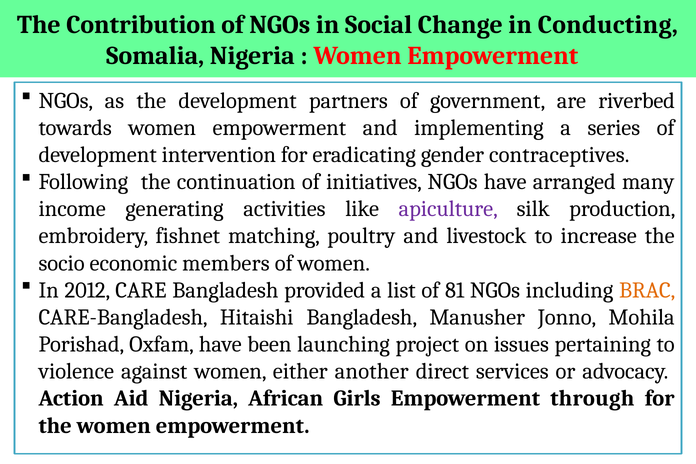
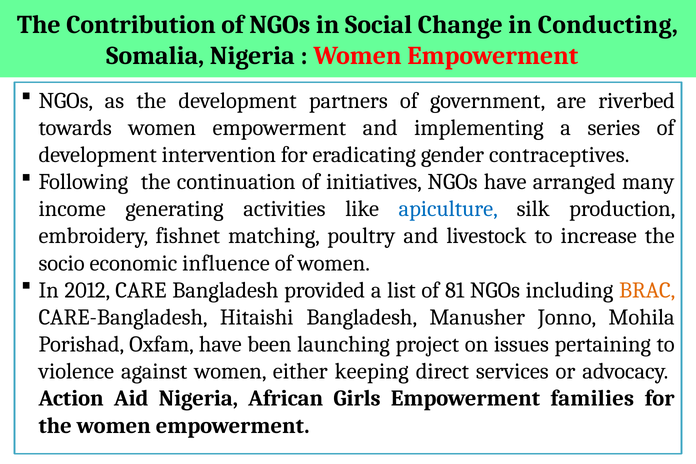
apiculture colour: purple -> blue
members: members -> influence
another: another -> keeping
through: through -> families
